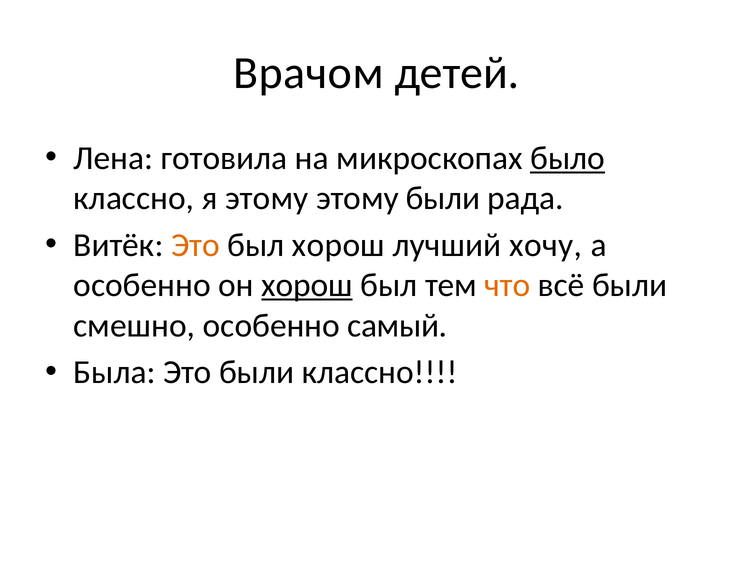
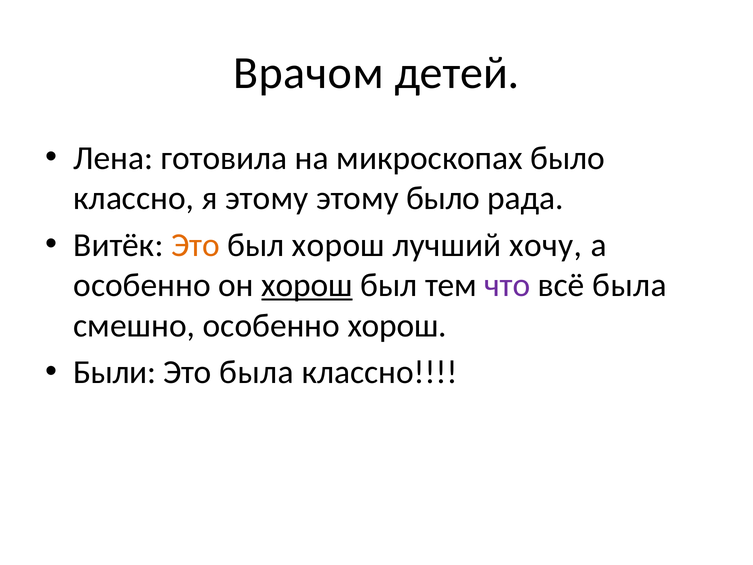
было at (568, 158) underline: present -> none
этому были: были -> было
что colour: orange -> purple
всё были: были -> была
особенно самый: самый -> хорош
Была: Была -> Были
Это были: были -> была
